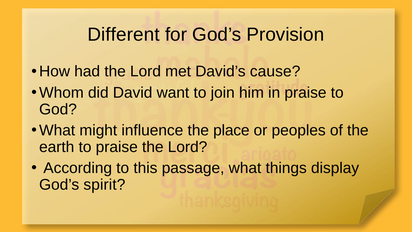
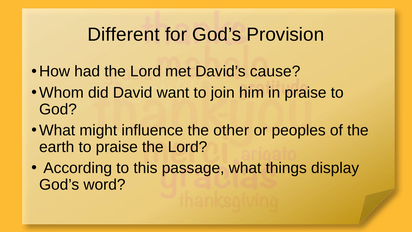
place: place -> other
spirit: spirit -> word
